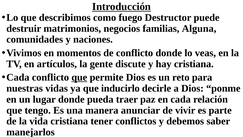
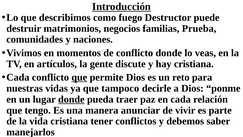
Alguna: Alguna -> Prueba
inducirlo: inducirlo -> tampoco
donde at (71, 99) underline: none -> present
